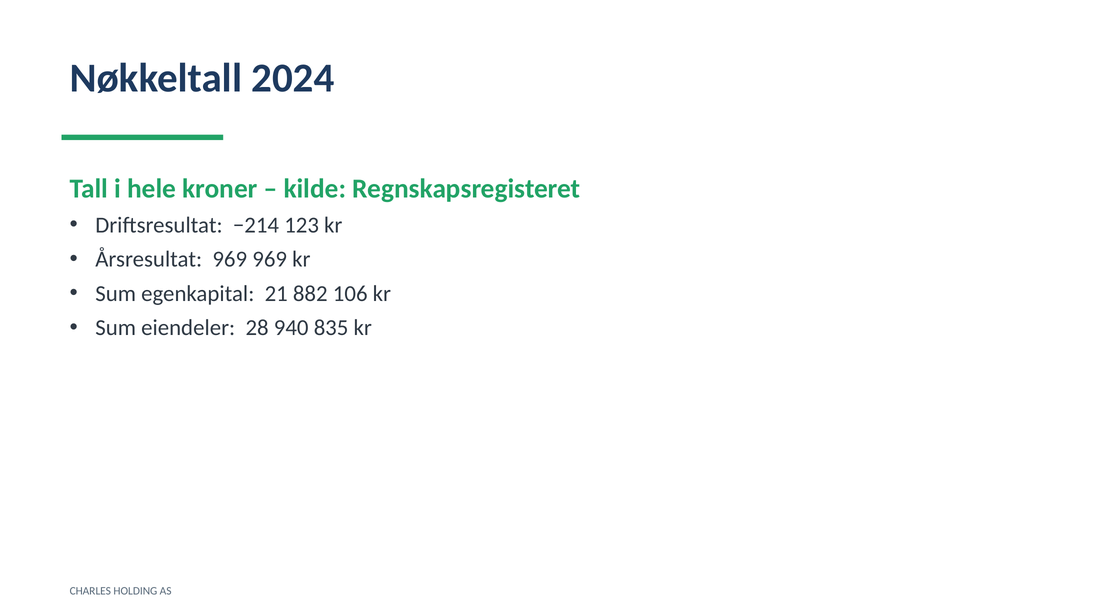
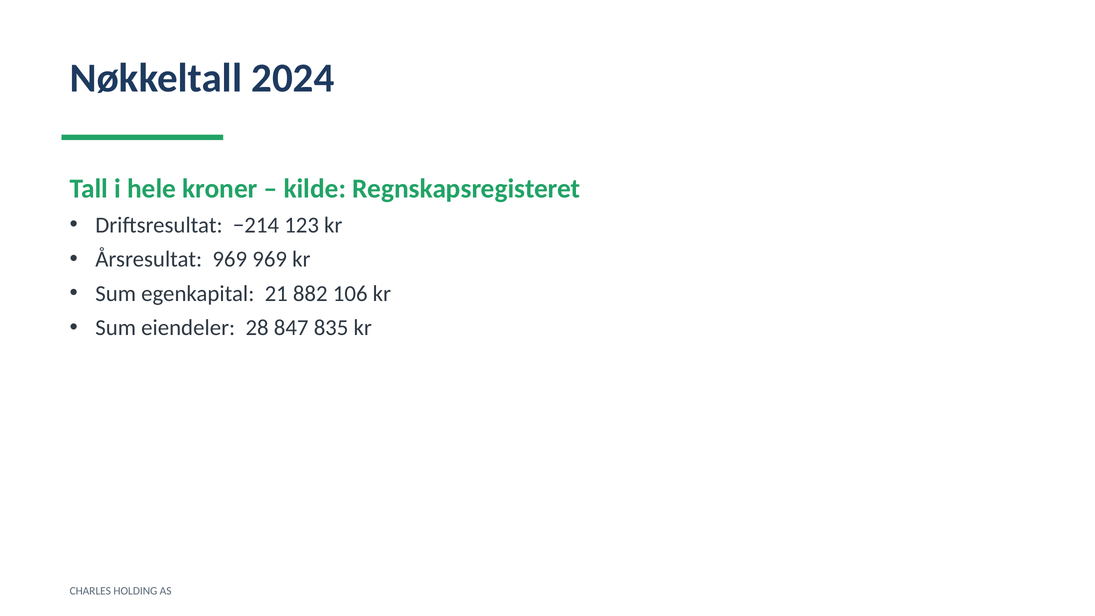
940: 940 -> 847
